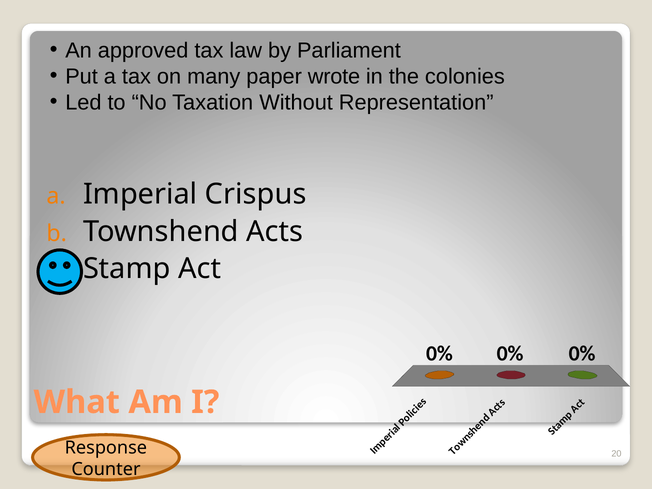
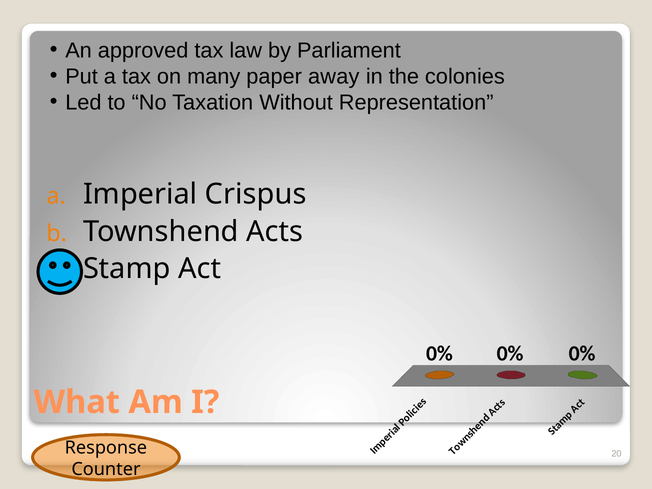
wrote: wrote -> away
